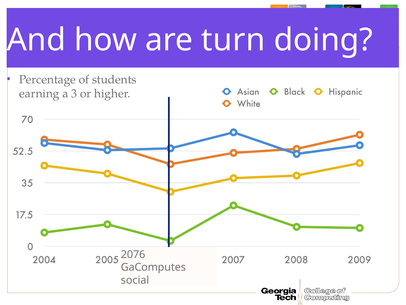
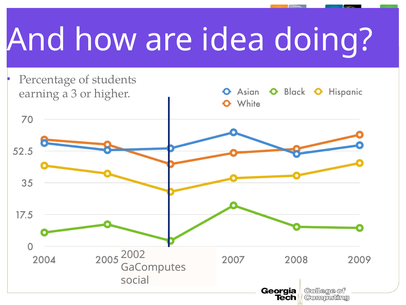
turn: turn -> idea
2076: 2076 -> 2002
